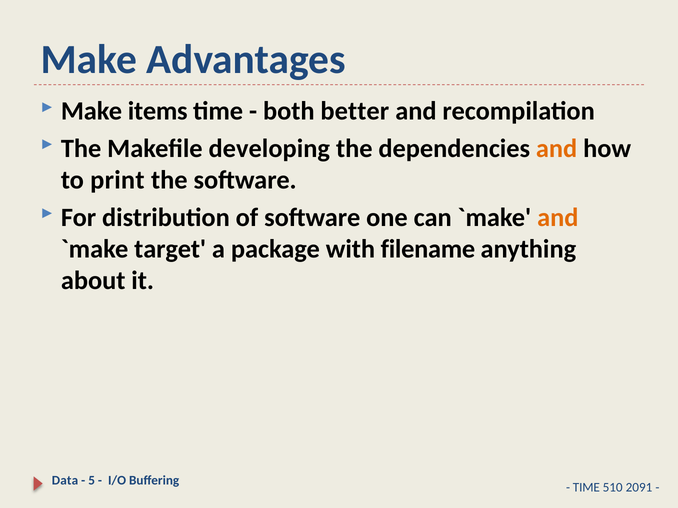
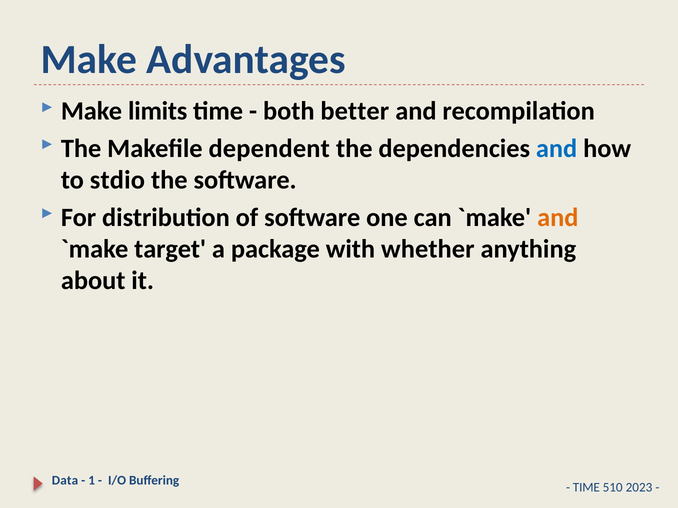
items: items -> limits
developing: developing -> dependent
and at (557, 149) colour: orange -> blue
print: print -> stdio
filename: filename -> whether
5: 5 -> 1
2091: 2091 -> 2023
